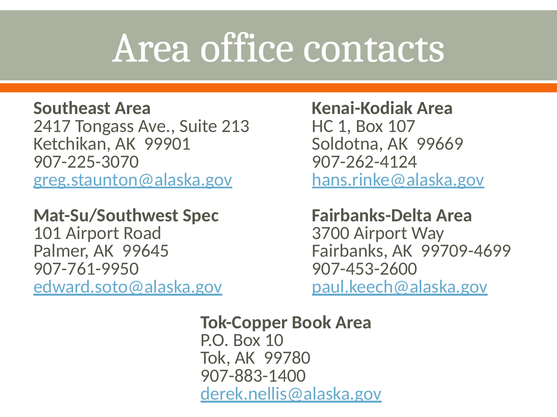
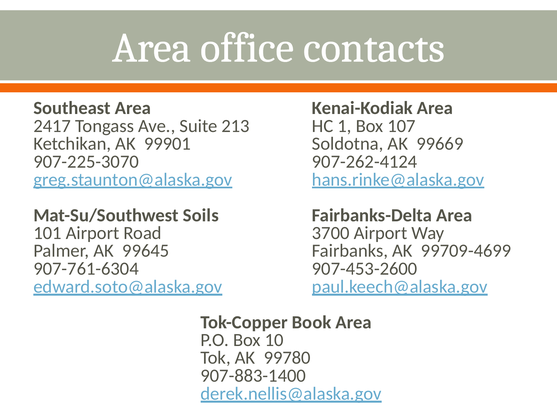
Spec: Spec -> Soils
907-761-9950: 907-761-9950 -> 907-761-6304
